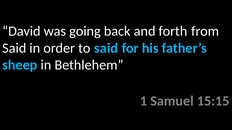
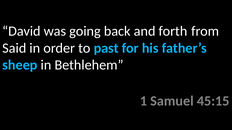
to said: said -> past
15:15: 15:15 -> 45:15
